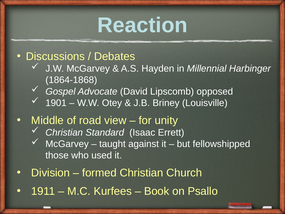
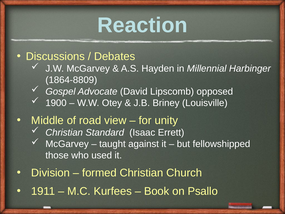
1864-1868: 1864-1868 -> 1864-8809
1901: 1901 -> 1900
